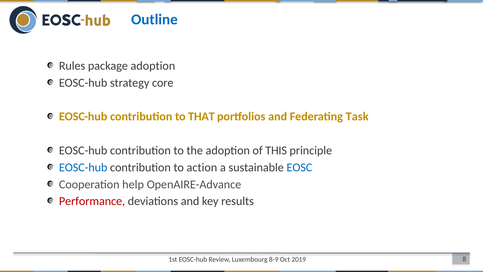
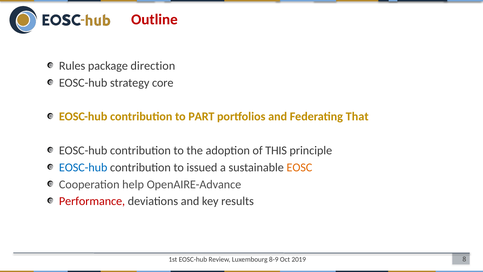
Outline colour: blue -> red
package adoption: adoption -> direction
THAT: THAT -> PART
Task: Task -> That
action: action -> issued
EOSC colour: blue -> orange
